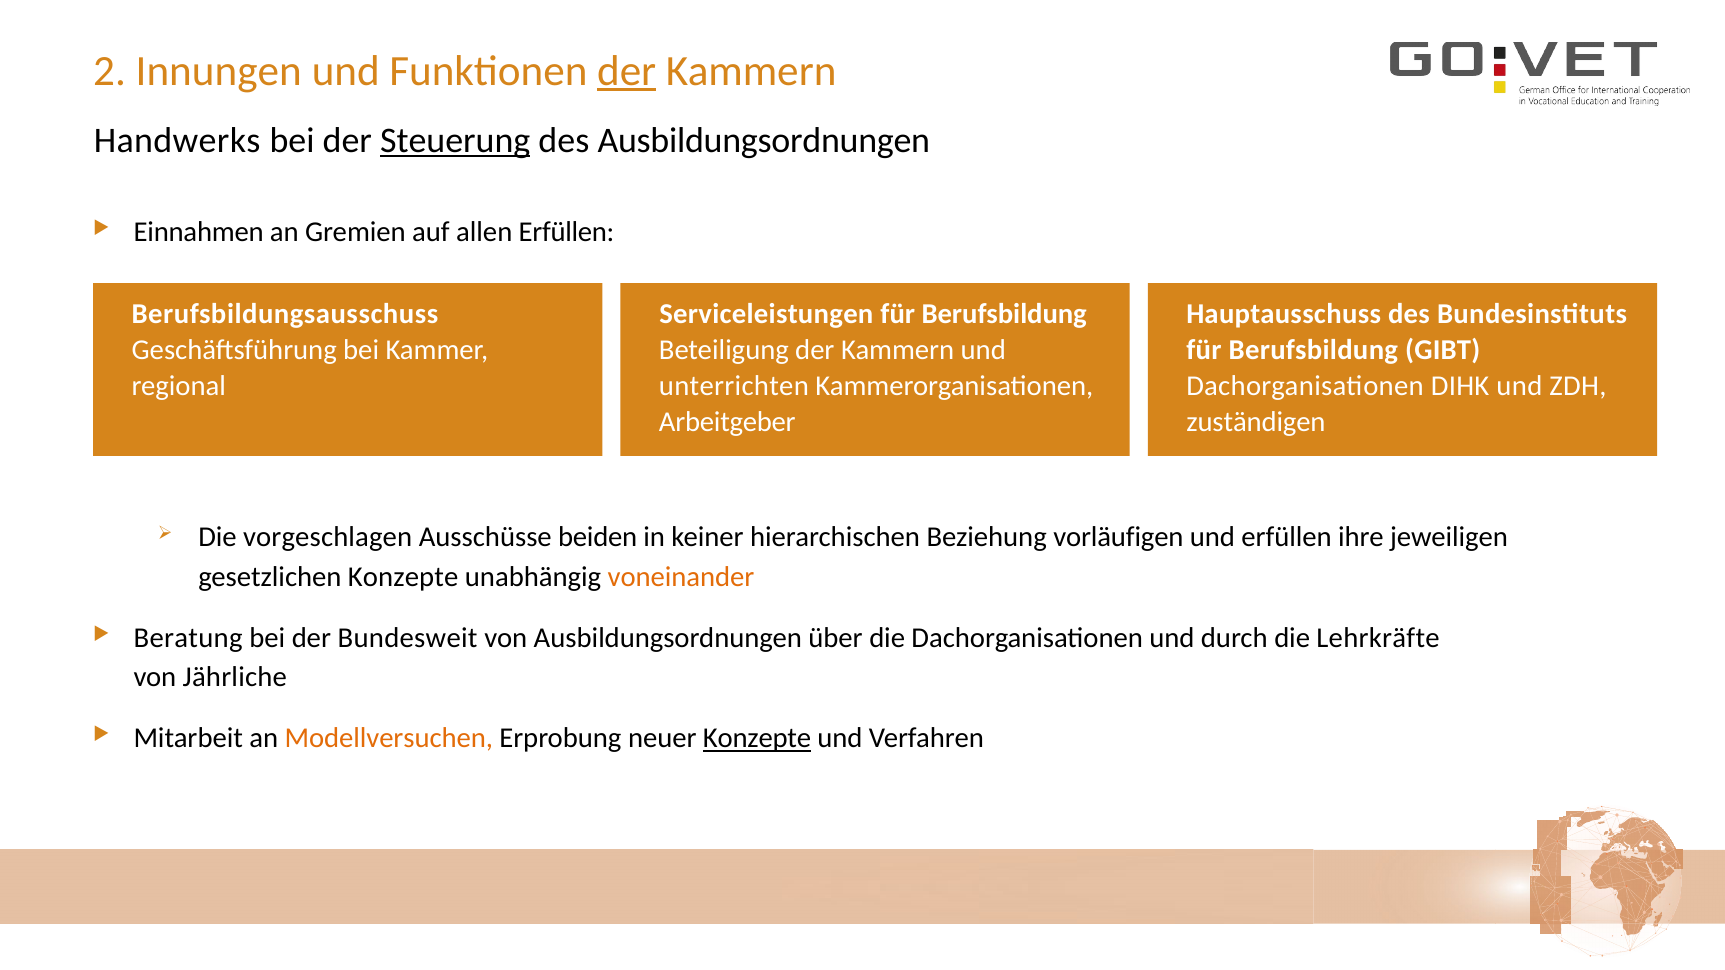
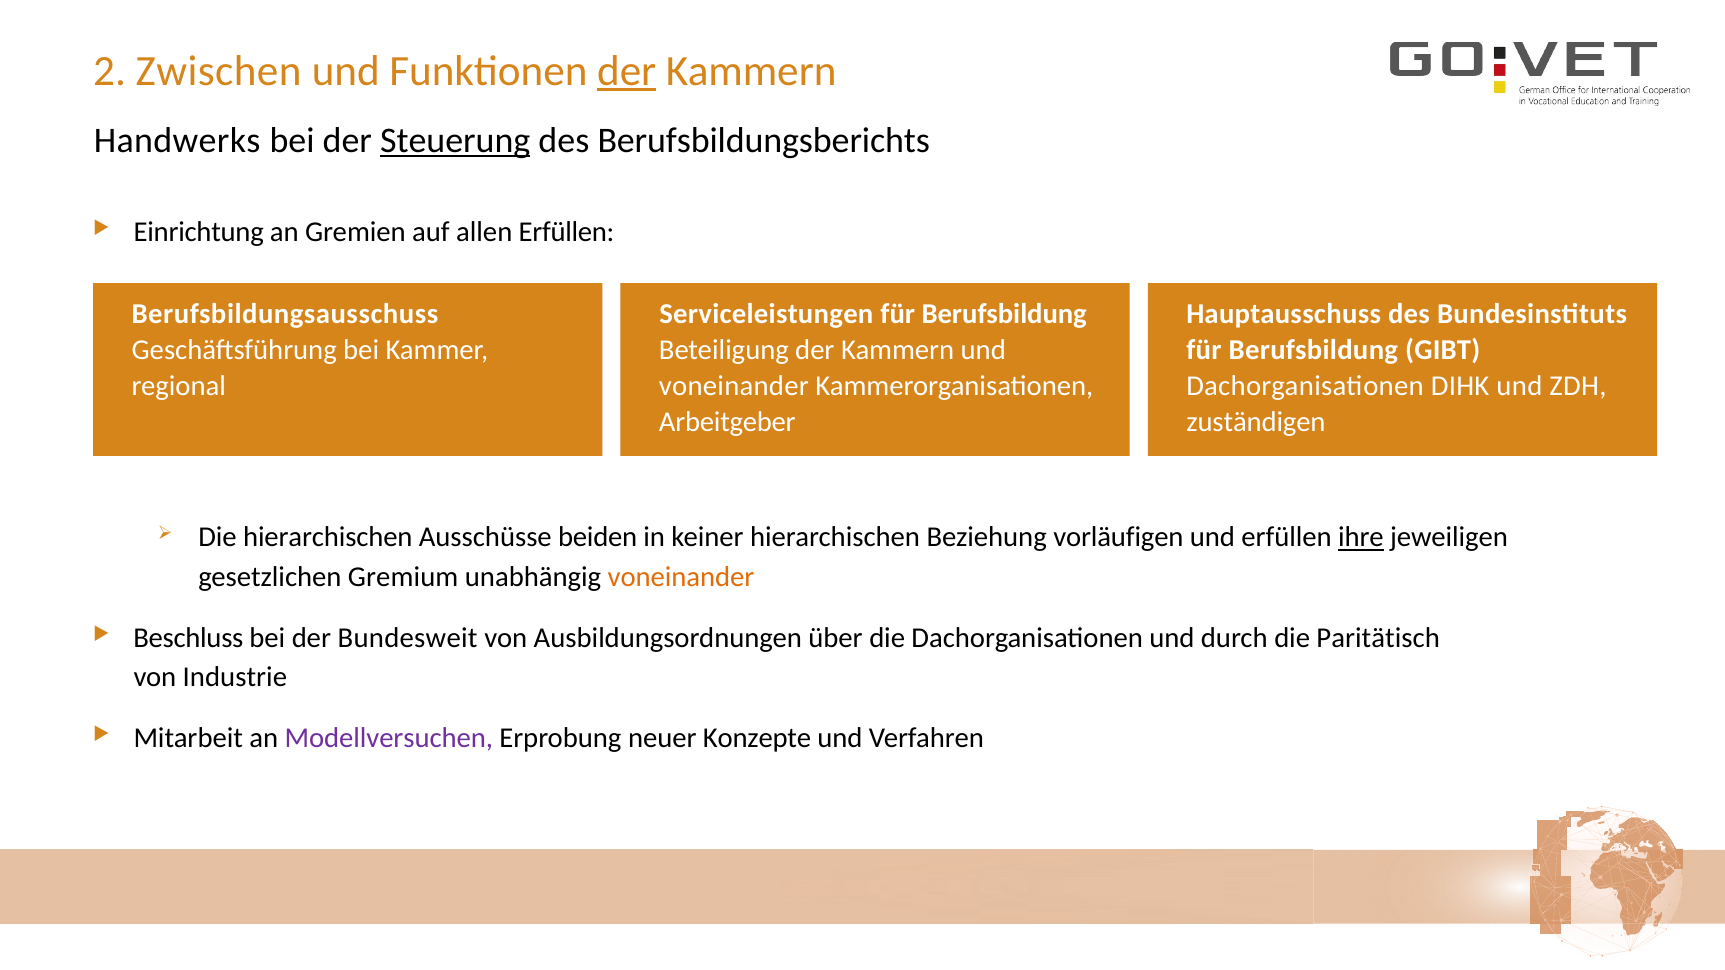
Innungen: Innungen -> Zwischen
des Ausbildungsordnungen: Ausbildungsordnungen -> Berufsbildungsberichts
Einnahmen: Einnahmen -> Einrichtung
unterrichten at (734, 386): unterrichten -> voneinander
Die vorgeschlagen: vorgeschlagen -> hierarchischen
ihre underline: none -> present
gesetzlichen Konzepte: Konzepte -> Gremium
Beratung: Beratung -> Beschluss
Lehrkräfte: Lehrkräfte -> Paritätisch
Jährliche: Jährliche -> Industrie
Modellversuchen colour: orange -> purple
Konzepte at (757, 739) underline: present -> none
